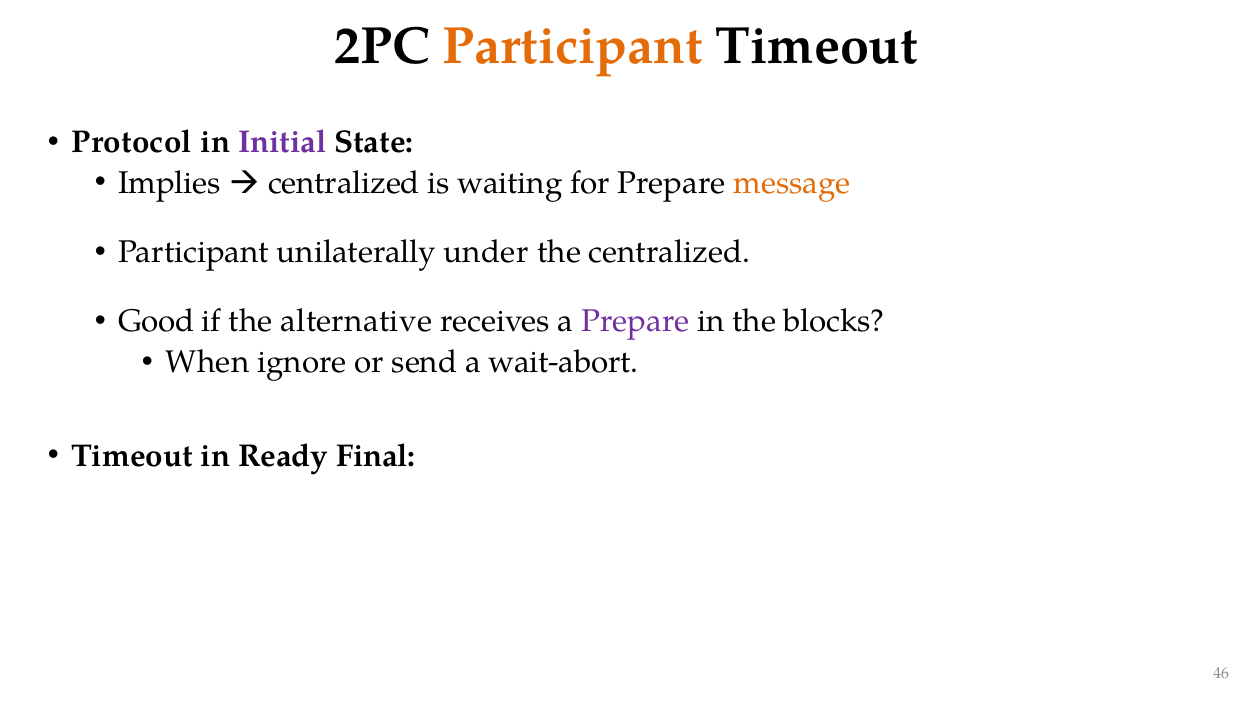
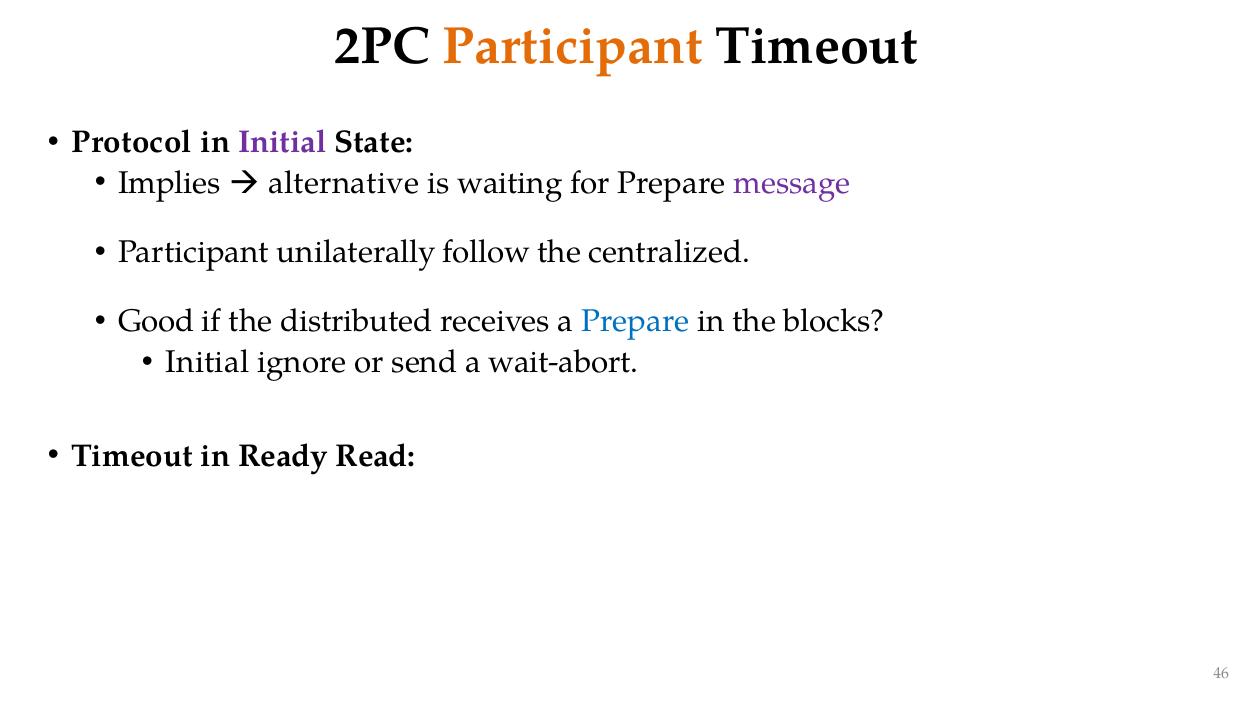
centralized at (344, 183): centralized -> alternative
message colour: orange -> purple
under: under -> follow
alternative: alternative -> distributed
Prepare at (636, 321) colour: purple -> blue
When at (207, 362): When -> Initial
Final: Final -> Read
